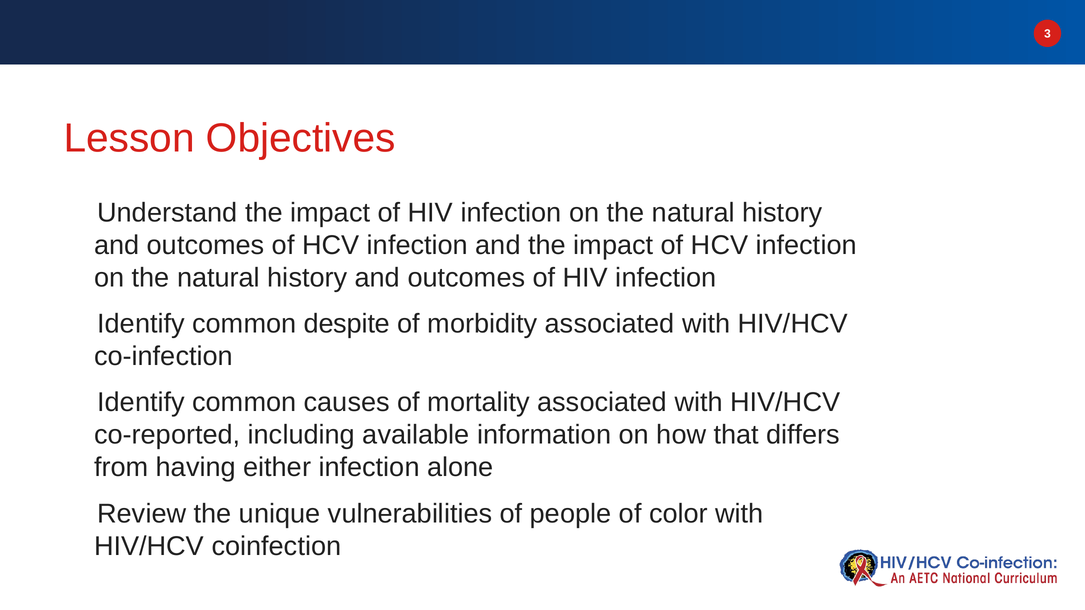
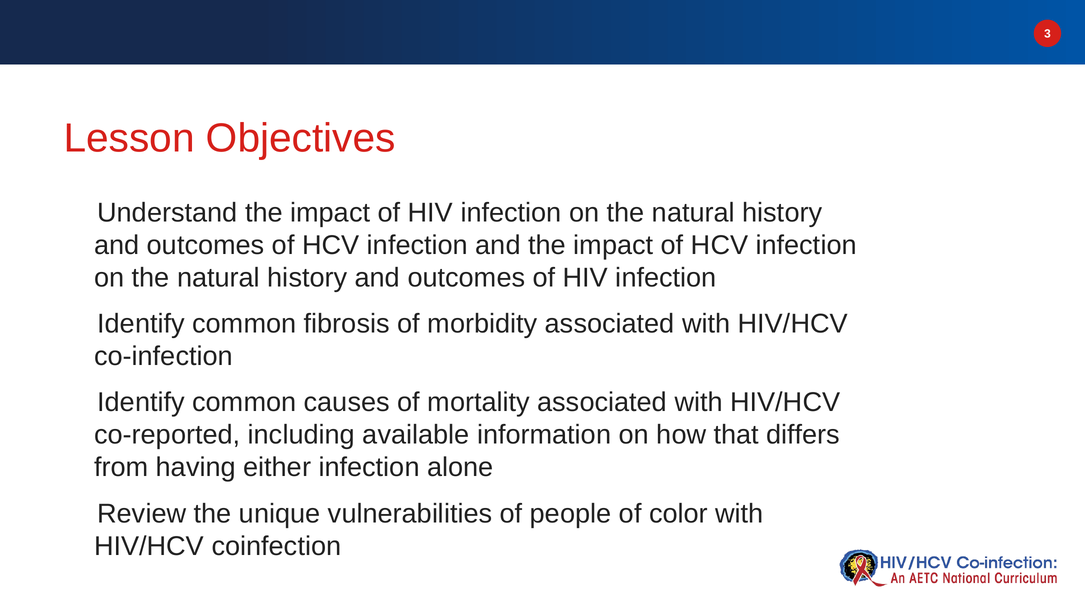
despite: despite -> fibrosis
